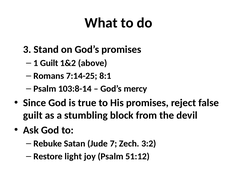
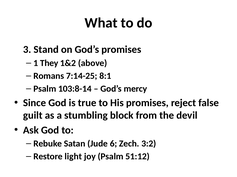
1 Guilt: Guilt -> They
7: 7 -> 6
